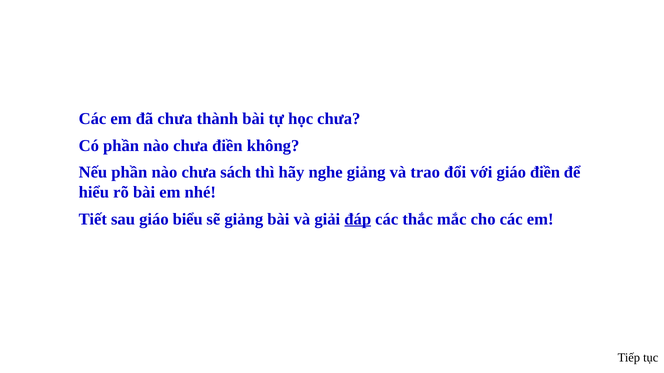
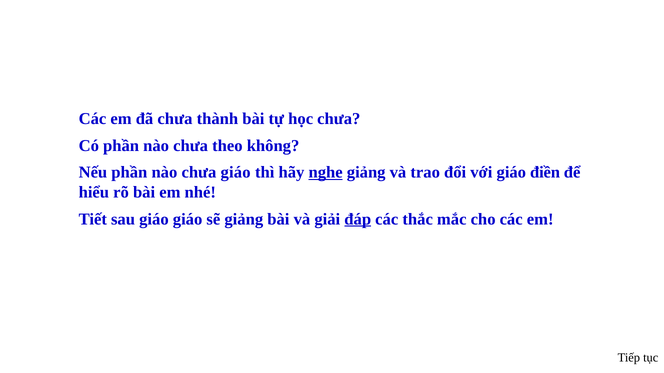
chưa điền: điền -> theo
chưa sách: sách -> giáo
nghe underline: none -> present
giáo biểu: biểu -> giáo
